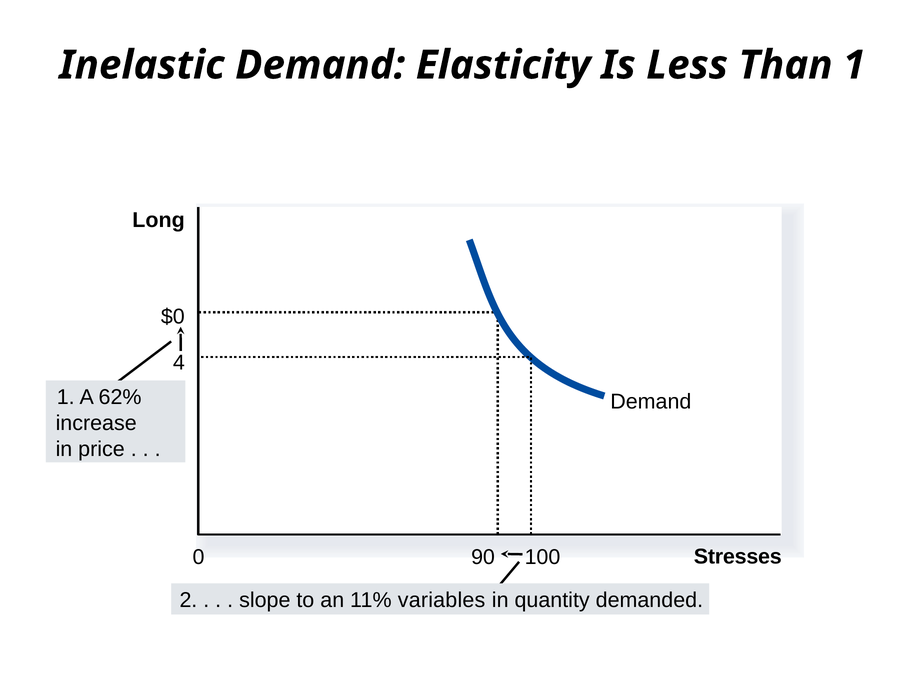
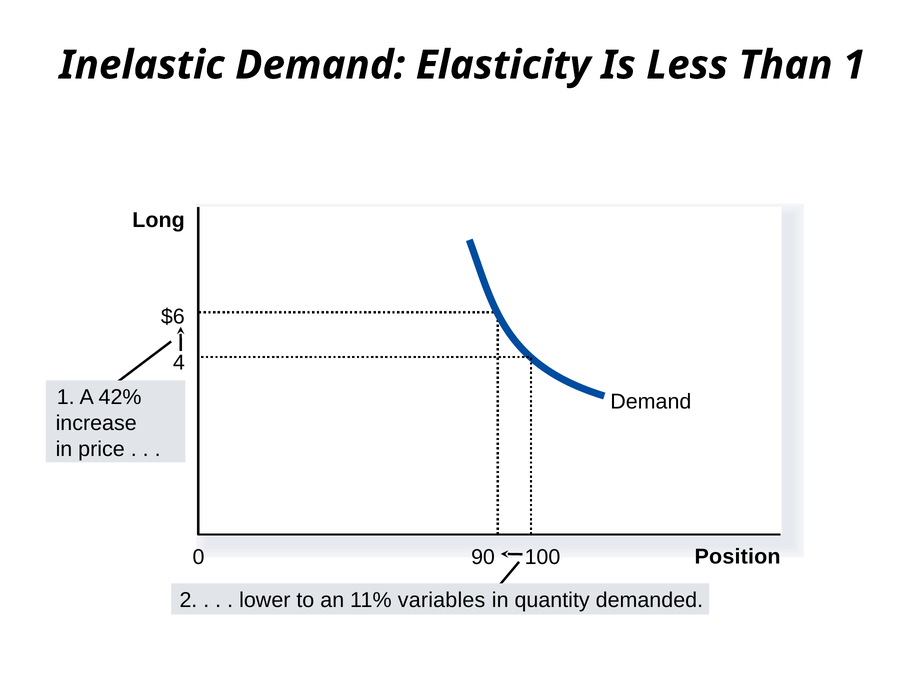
$0: $0 -> $6
62%: 62% -> 42%
Stresses: Stresses -> Position
slope: slope -> lower
